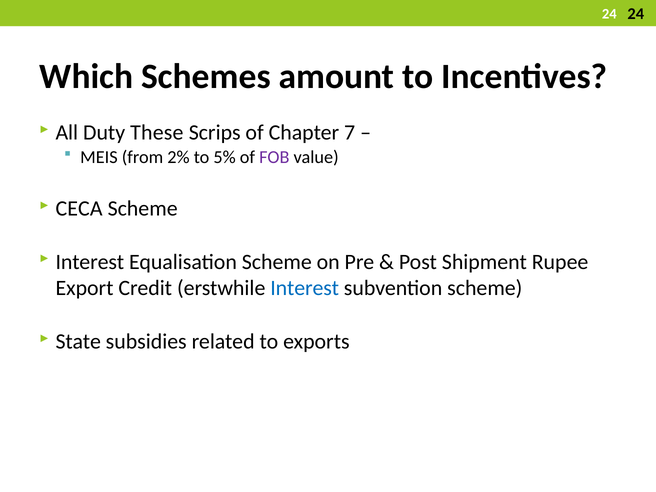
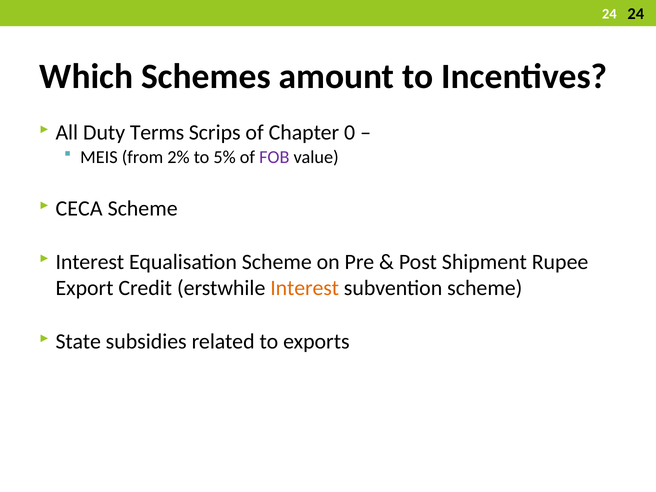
These: These -> Terms
7: 7 -> 0
Interest at (305, 288) colour: blue -> orange
